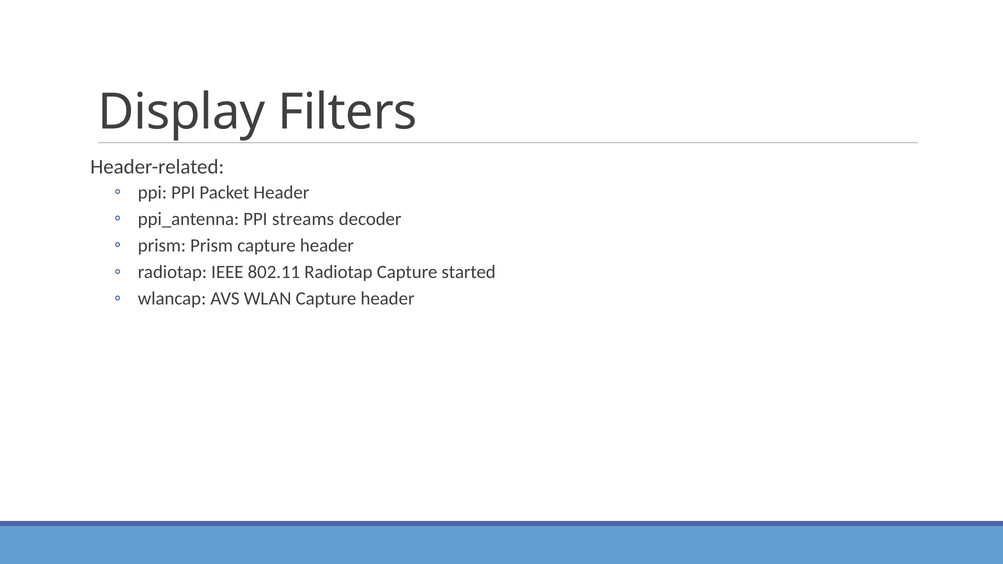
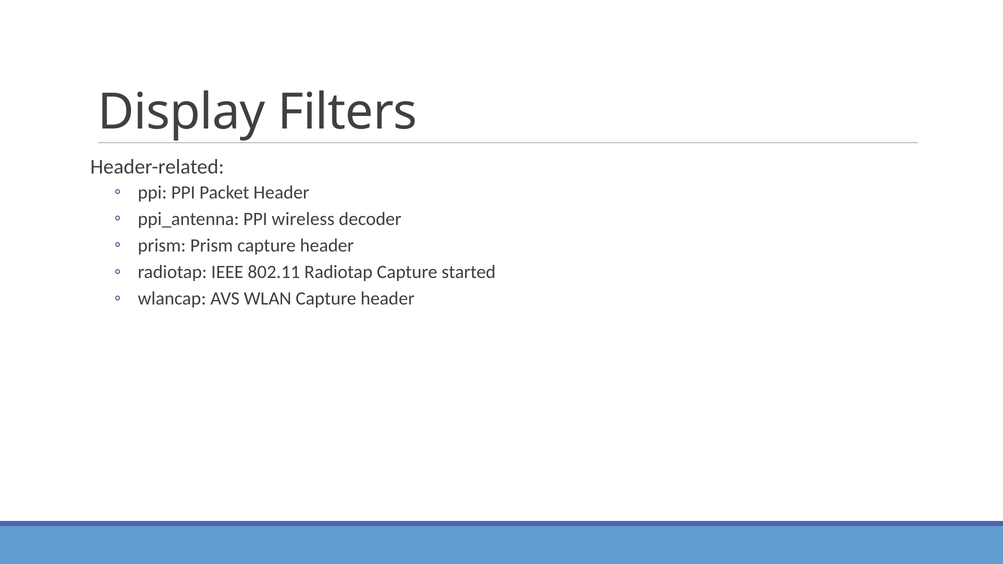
streams: streams -> wireless
